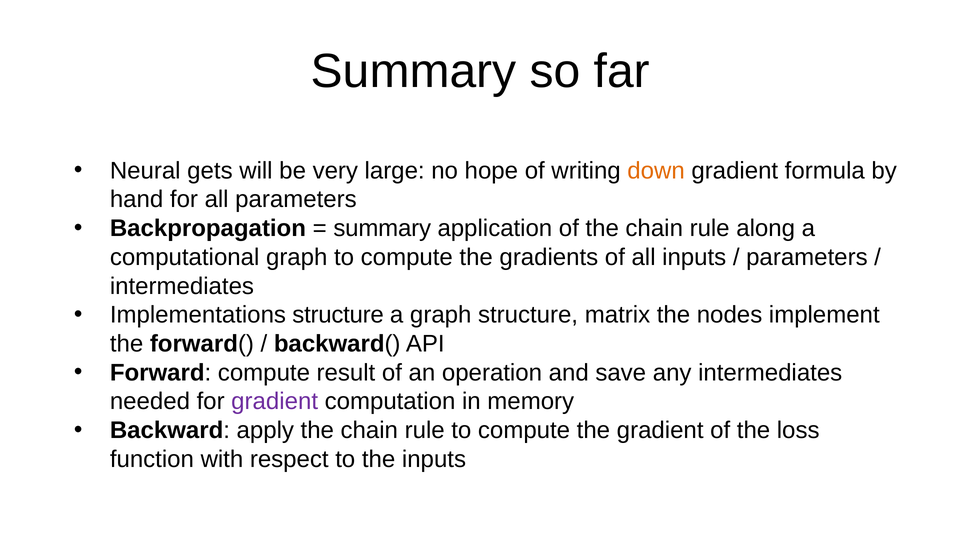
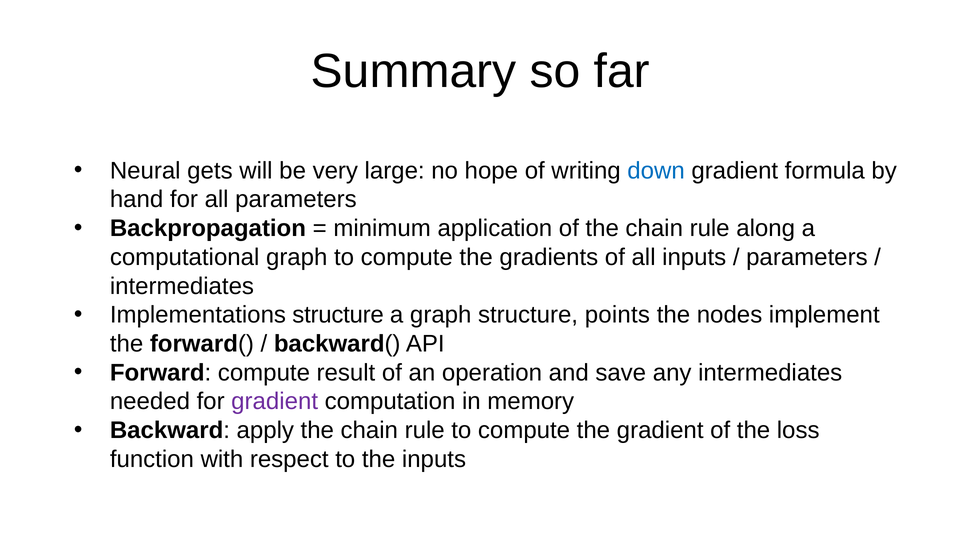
down colour: orange -> blue
summary at (382, 228): summary -> minimum
matrix: matrix -> points
